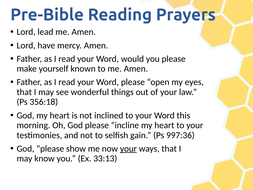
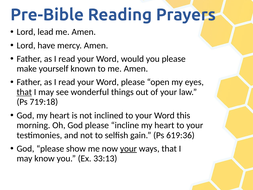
that at (24, 92) underline: none -> present
356:18: 356:18 -> 719:18
997:36: 997:36 -> 619:36
